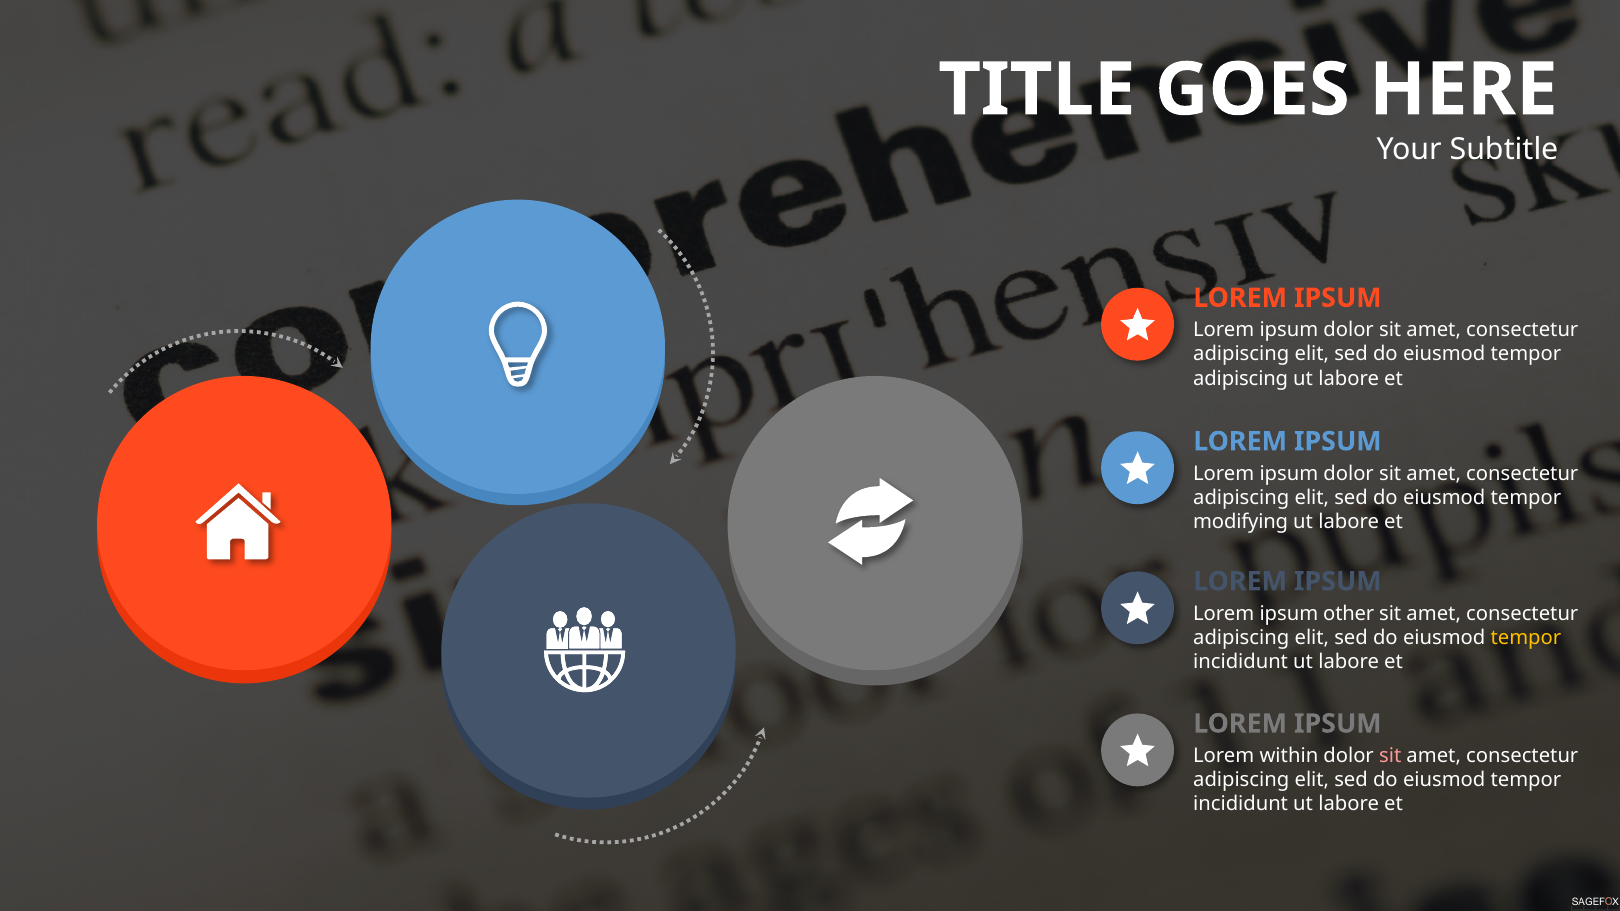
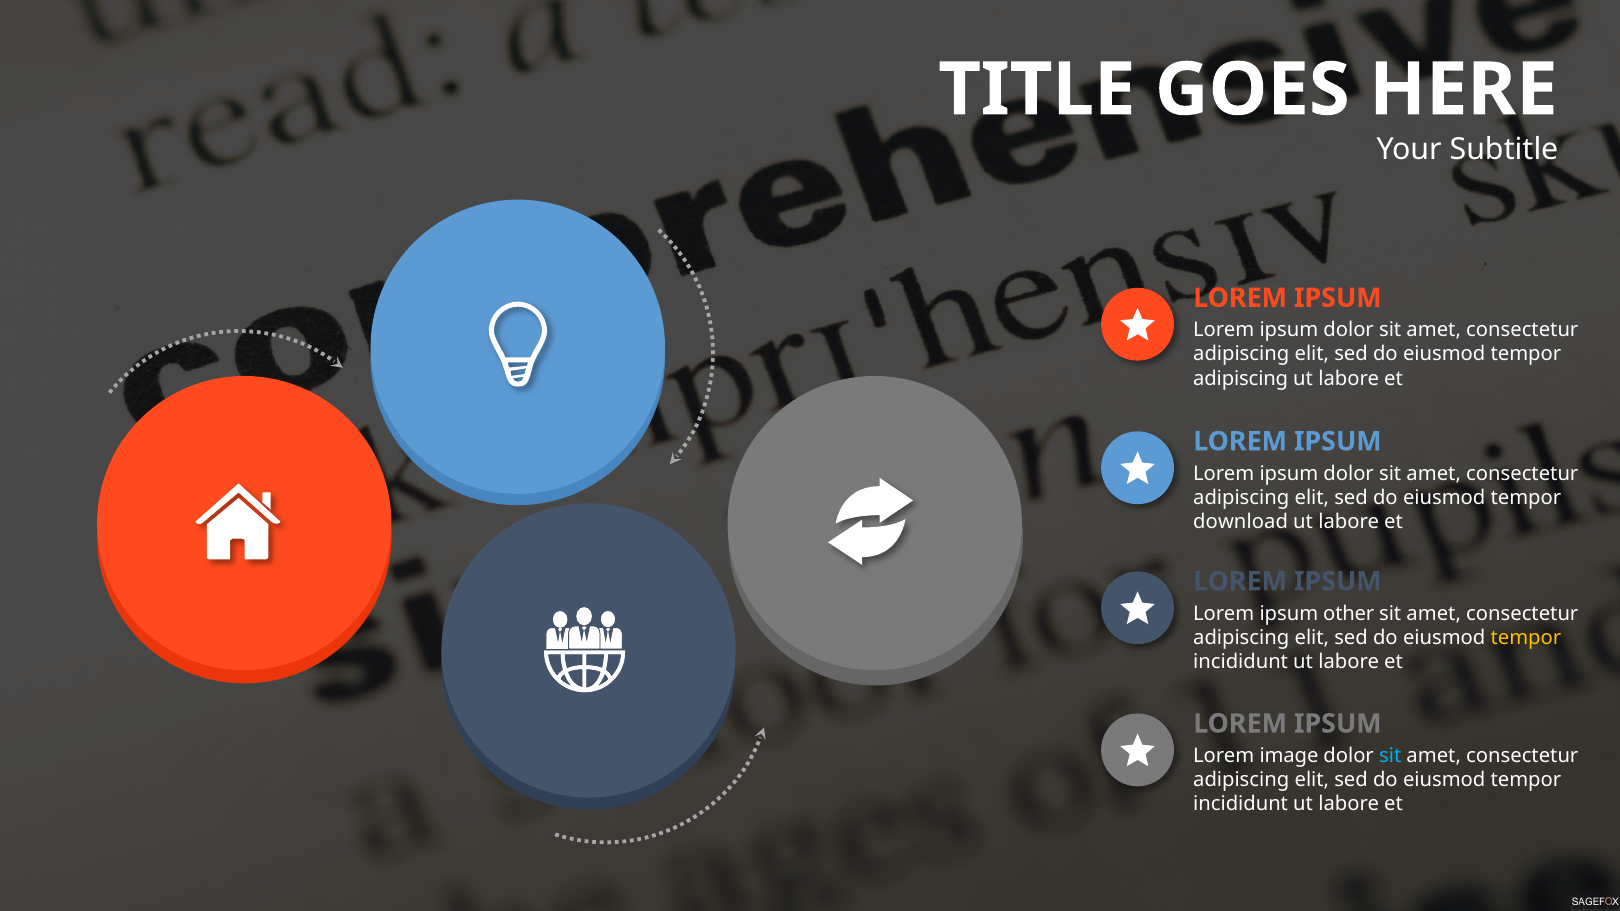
modifying: modifying -> download
within: within -> image
sit at (1390, 756) colour: pink -> light blue
